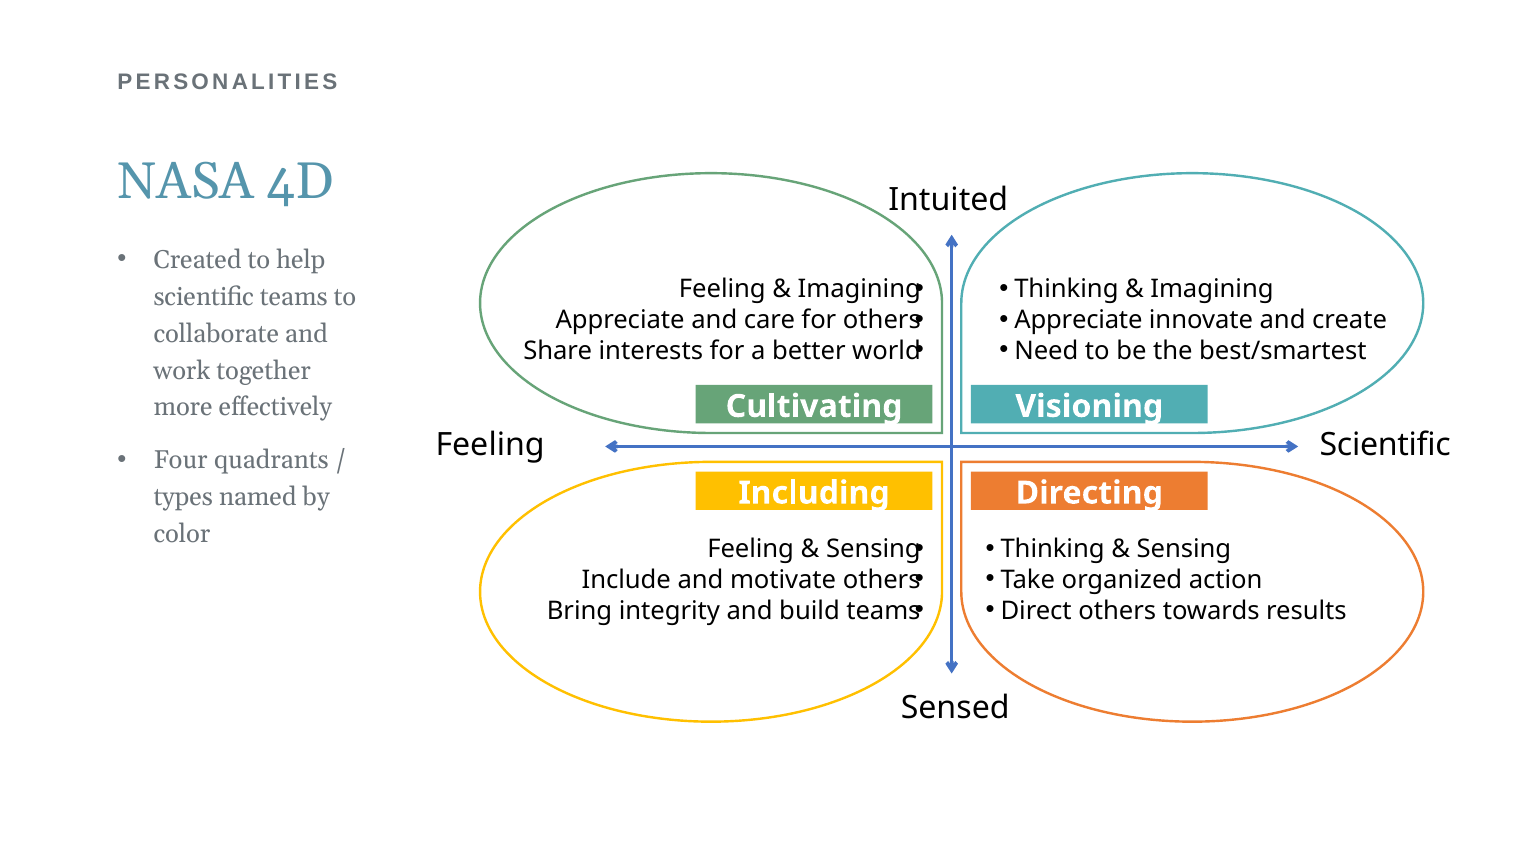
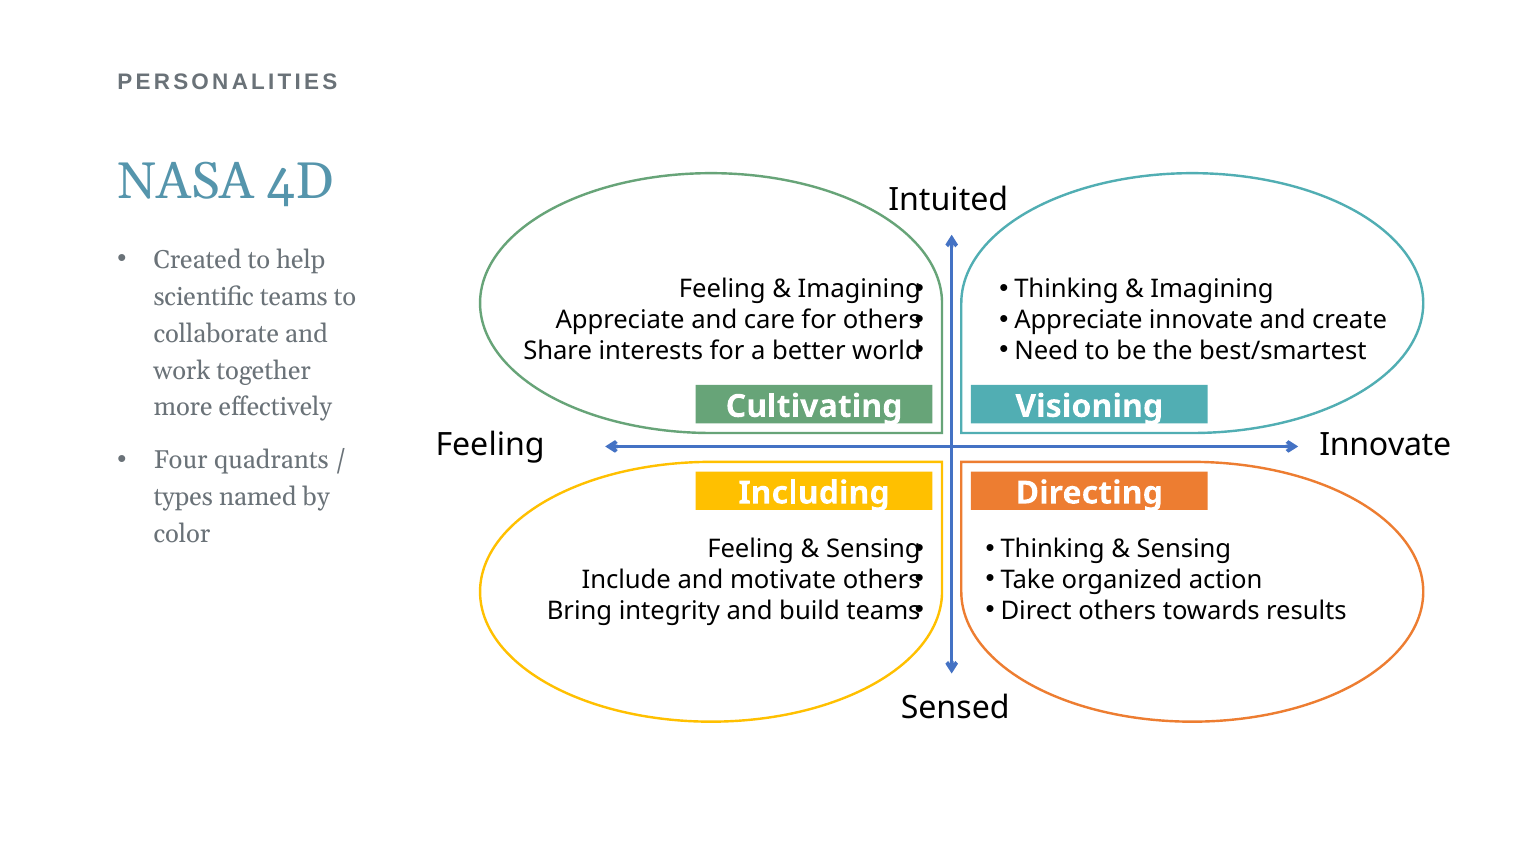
Feeling Scientific: Scientific -> Innovate
